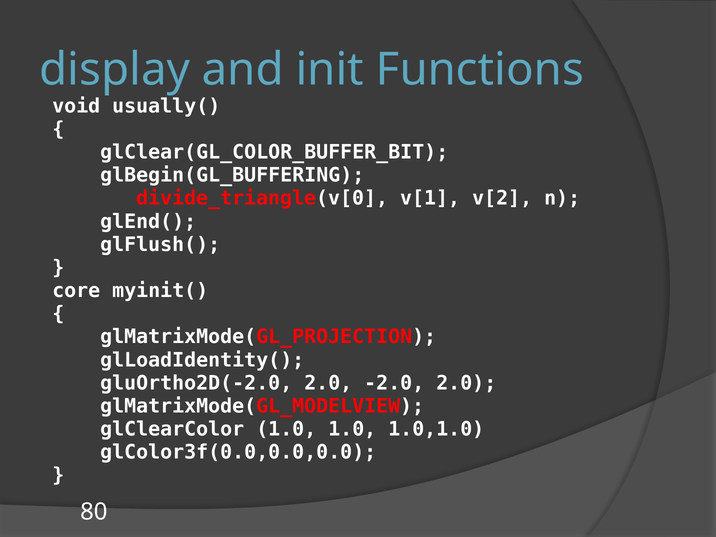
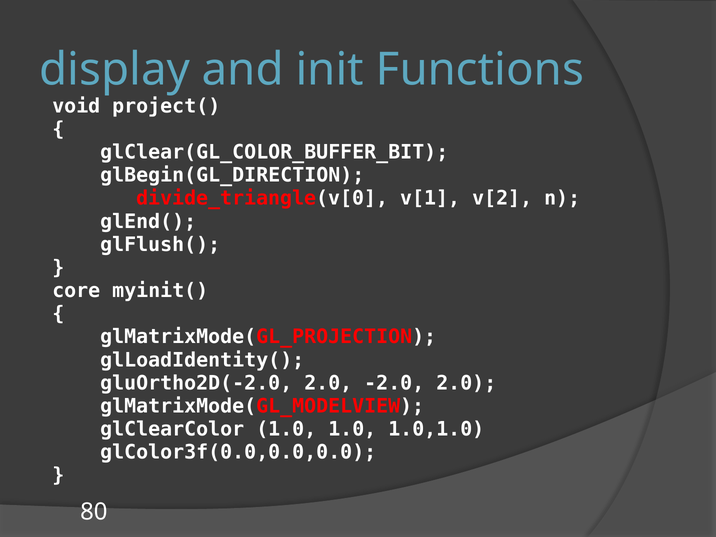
usually(: usually( -> project(
glBegin(GL_BUFFERING: glBegin(GL_BUFFERING -> glBegin(GL_DIRECTION
